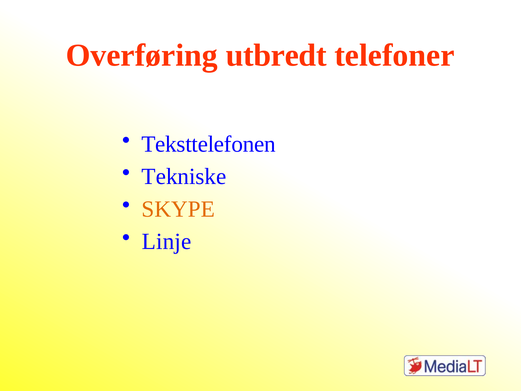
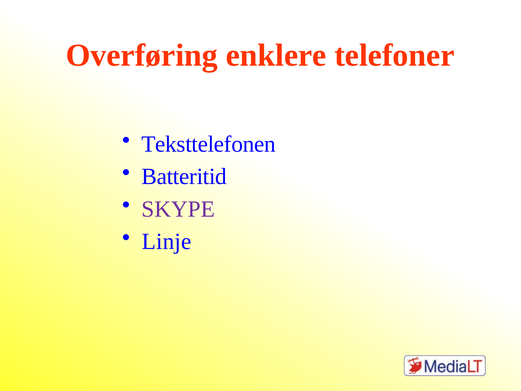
utbredt: utbredt -> enklere
Tekniske: Tekniske -> Batteritid
SKYPE colour: orange -> purple
